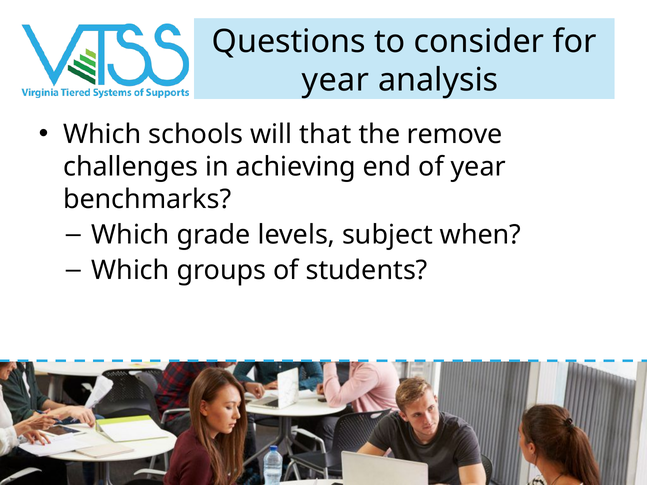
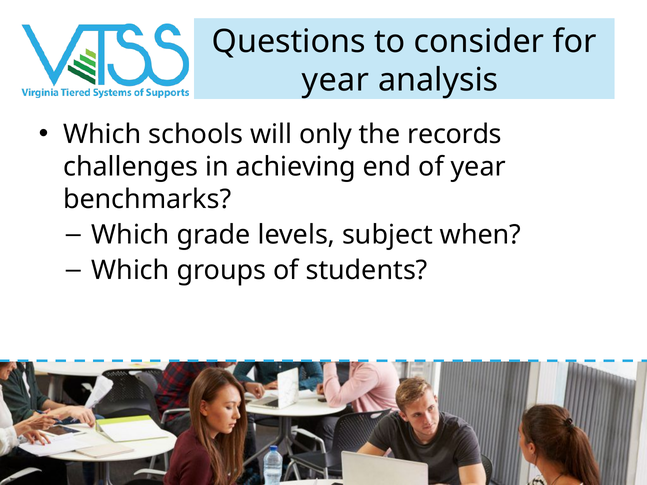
that: that -> only
remove: remove -> records
